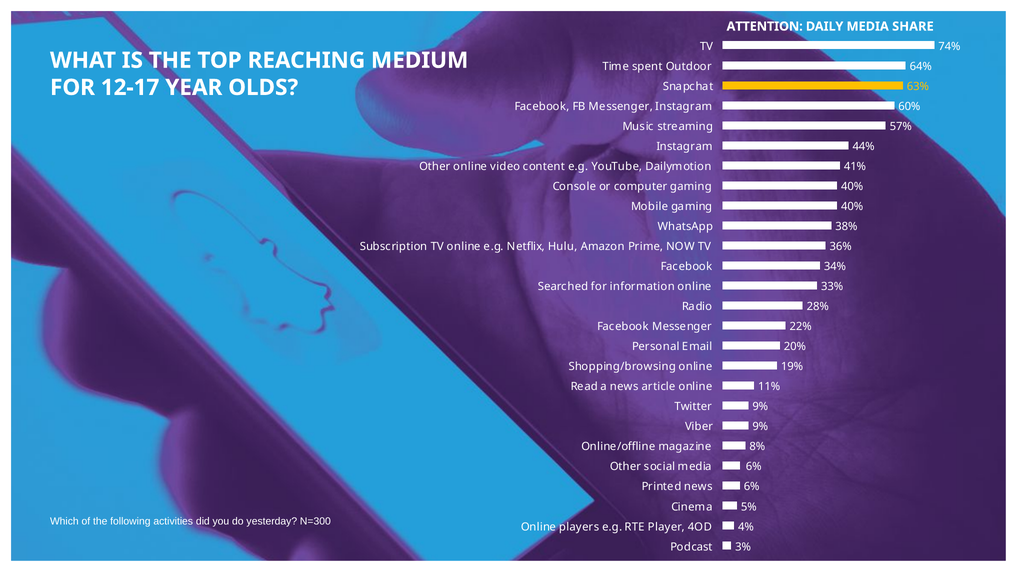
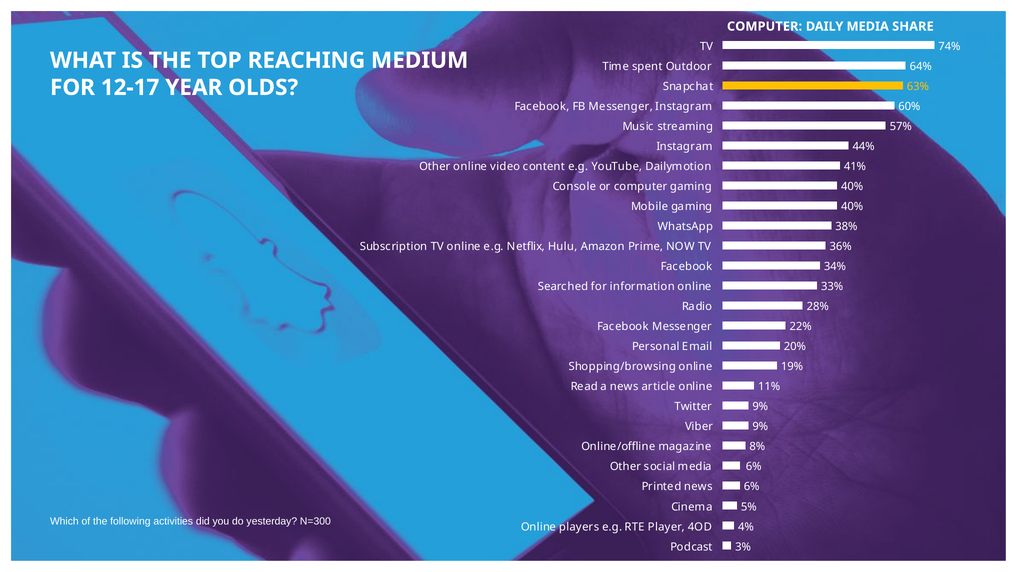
ATTENTION at (765, 26): ATTENTION -> COMPUTER
